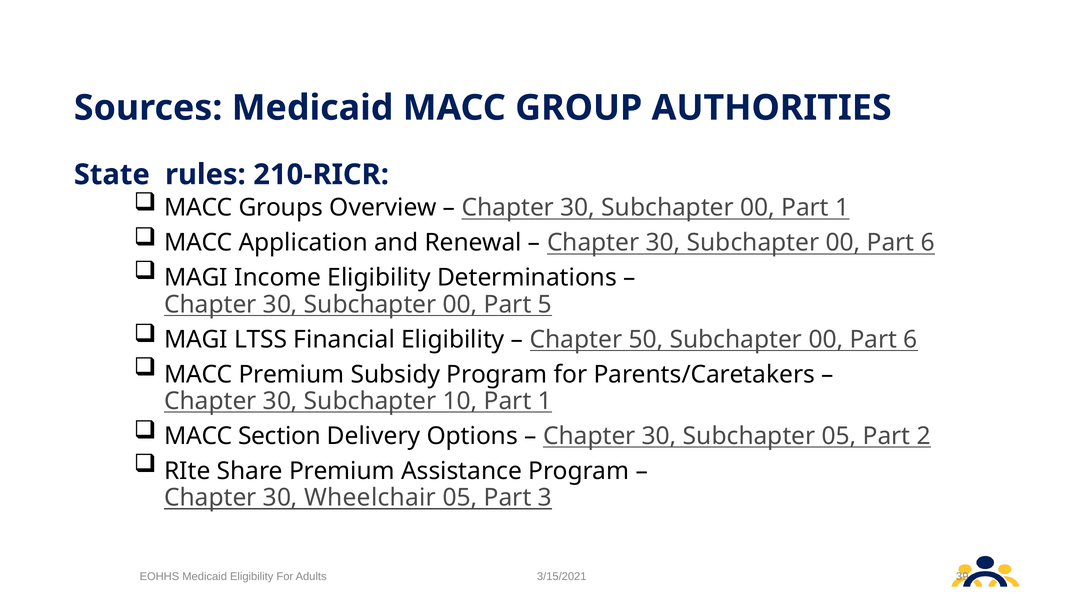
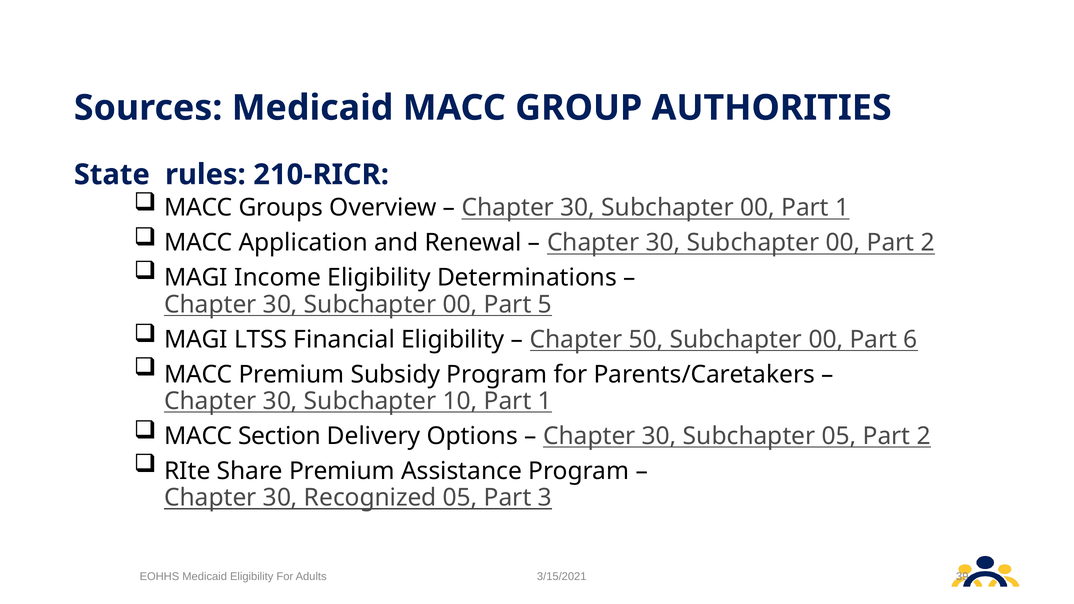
6 at (928, 243): 6 -> 2
Wheelchair: Wheelchair -> Recognized
